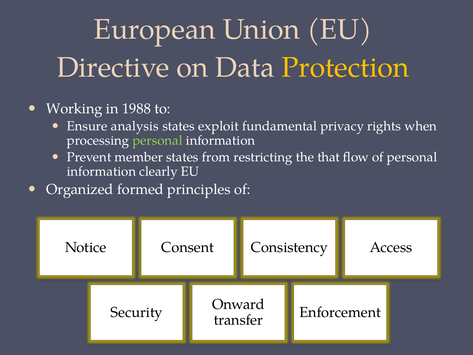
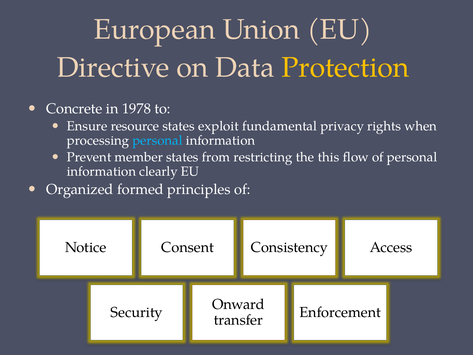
Working: Working -> Concrete
1988: 1988 -> 1978
analysis: analysis -> resource
personal at (158, 140) colour: light green -> light blue
that: that -> this
